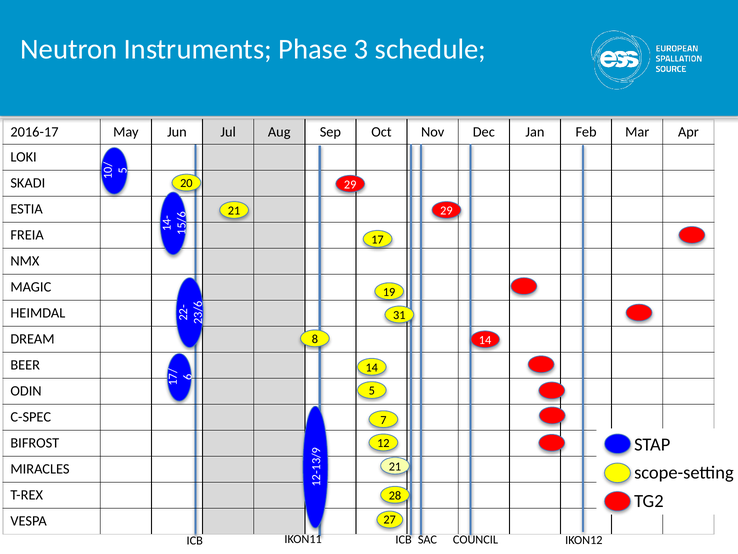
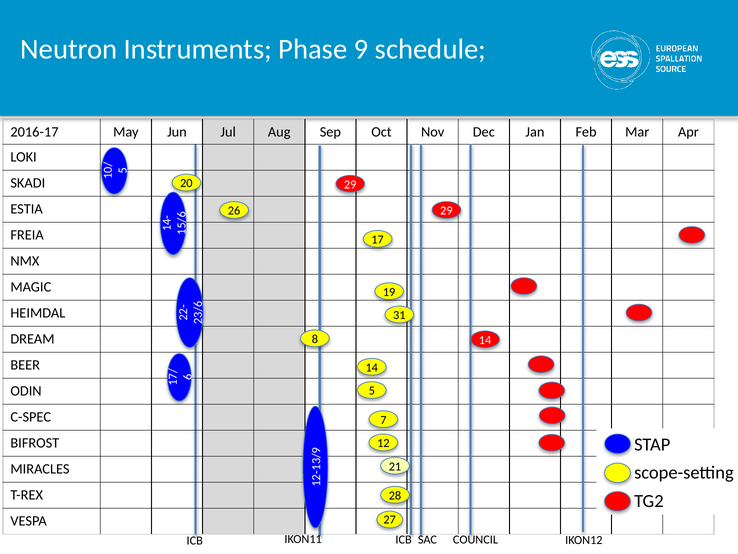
Phase 3: 3 -> 9
21 at (234, 211): 21 -> 26
